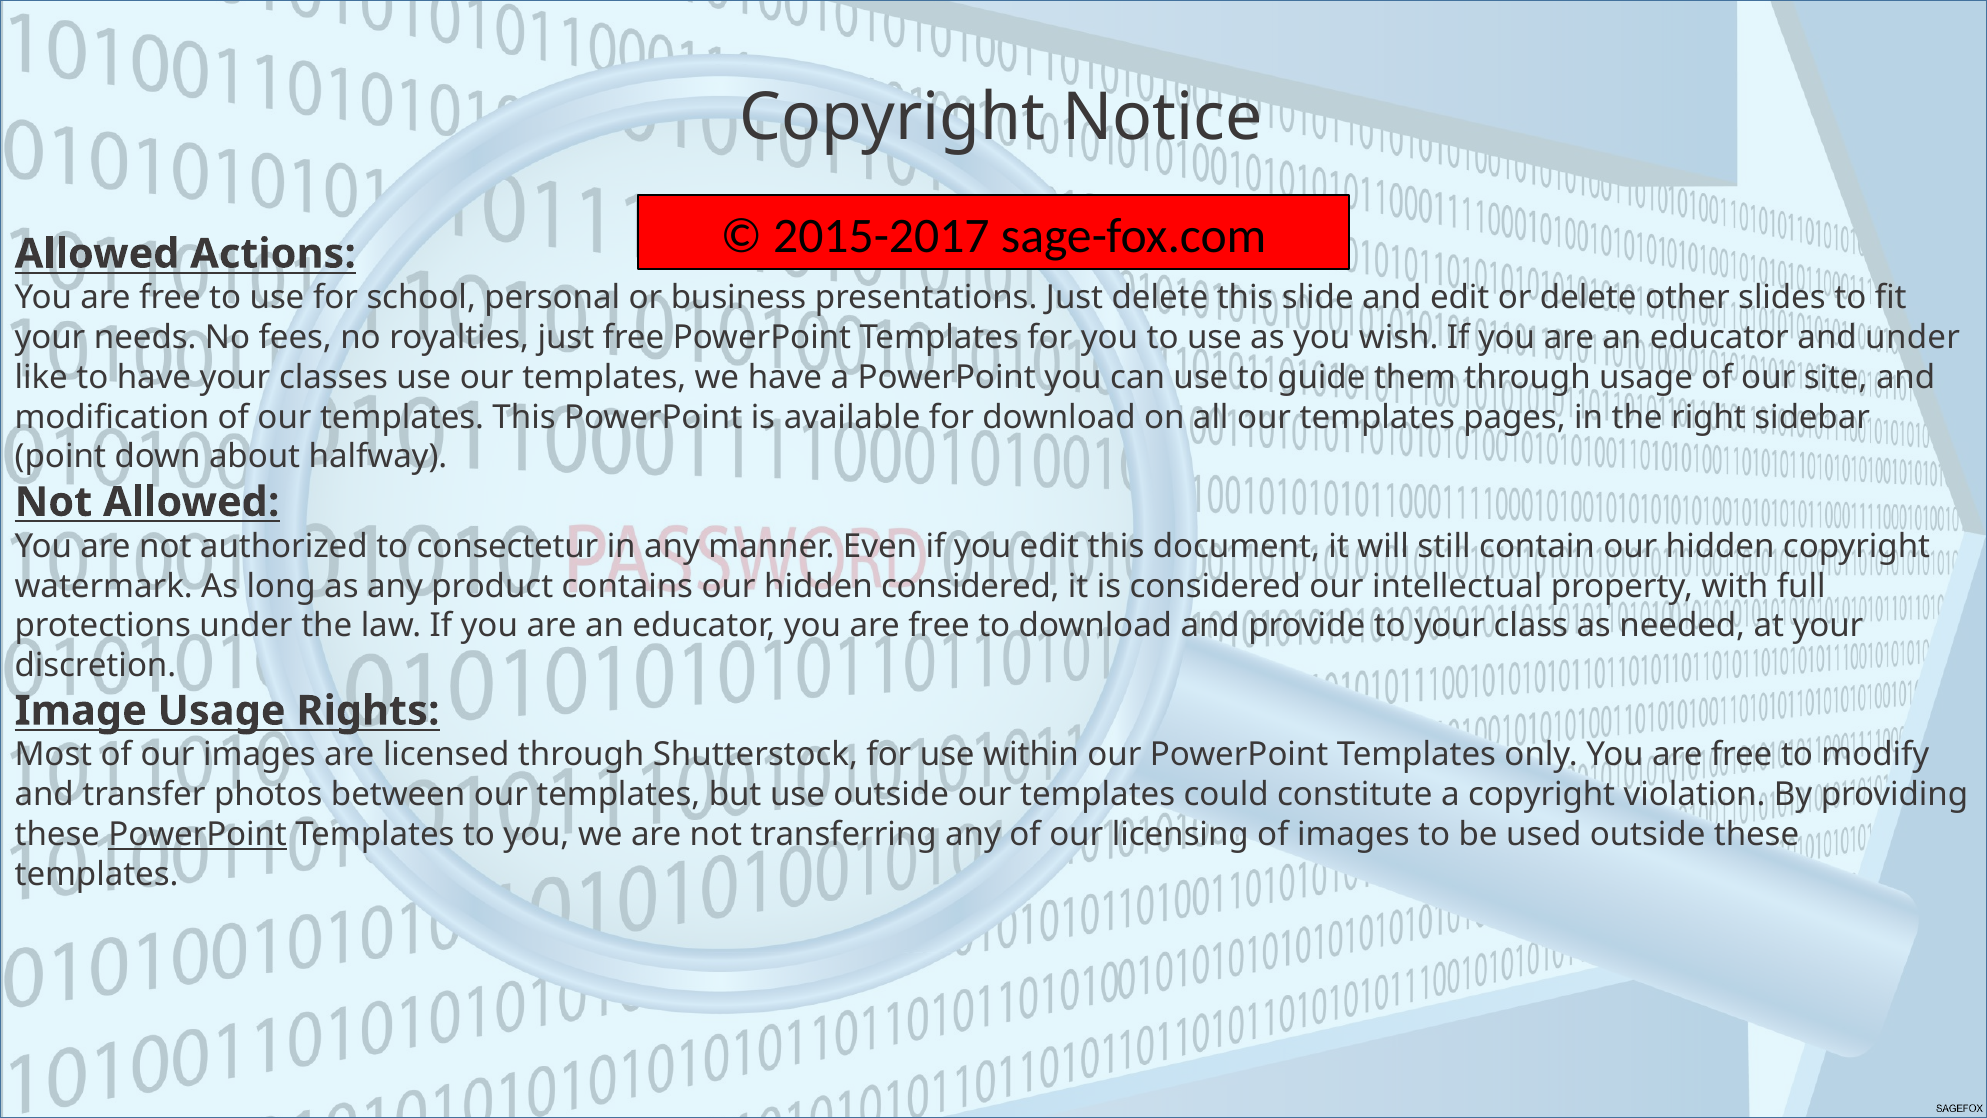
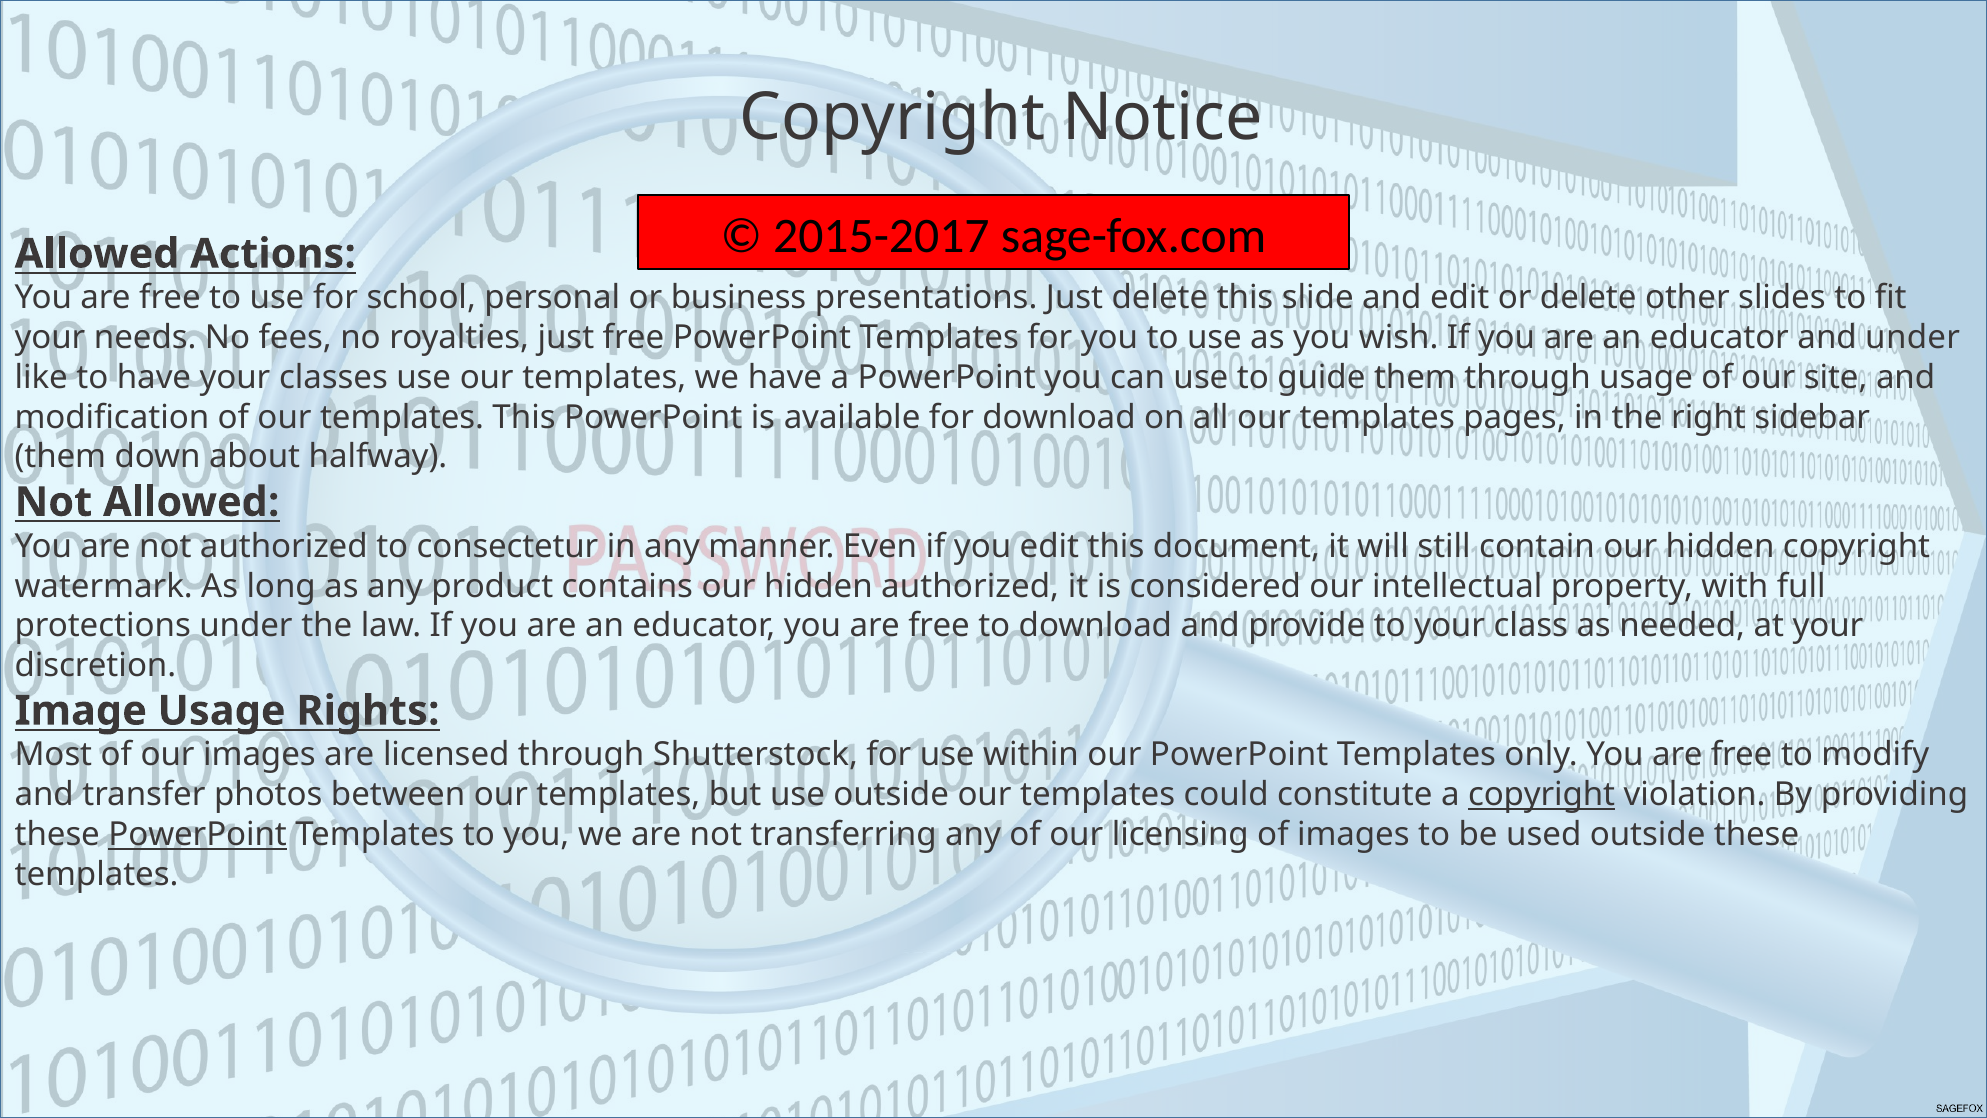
point at (60, 457): point -> them
hidden considered: considered -> authorized
copyright at (1542, 795) underline: none -> present
